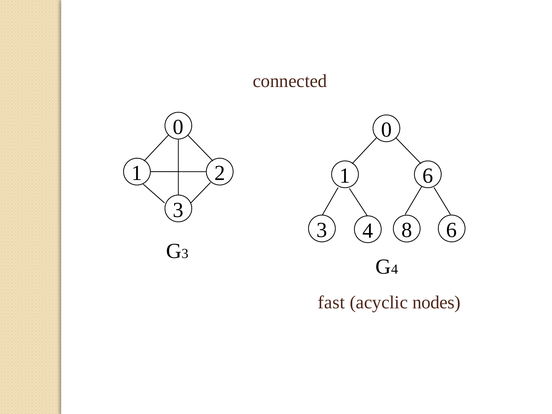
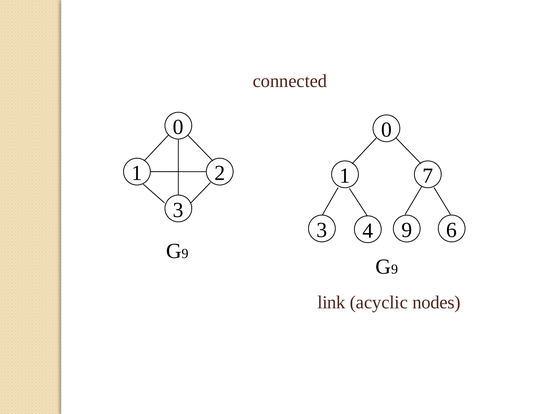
1 6: 6 -> 7
4 8: 8 -> 9
3 at (185, 254): 3 -> 9
4 at (395, 269): 4 -> 9
fast: fast -> link
